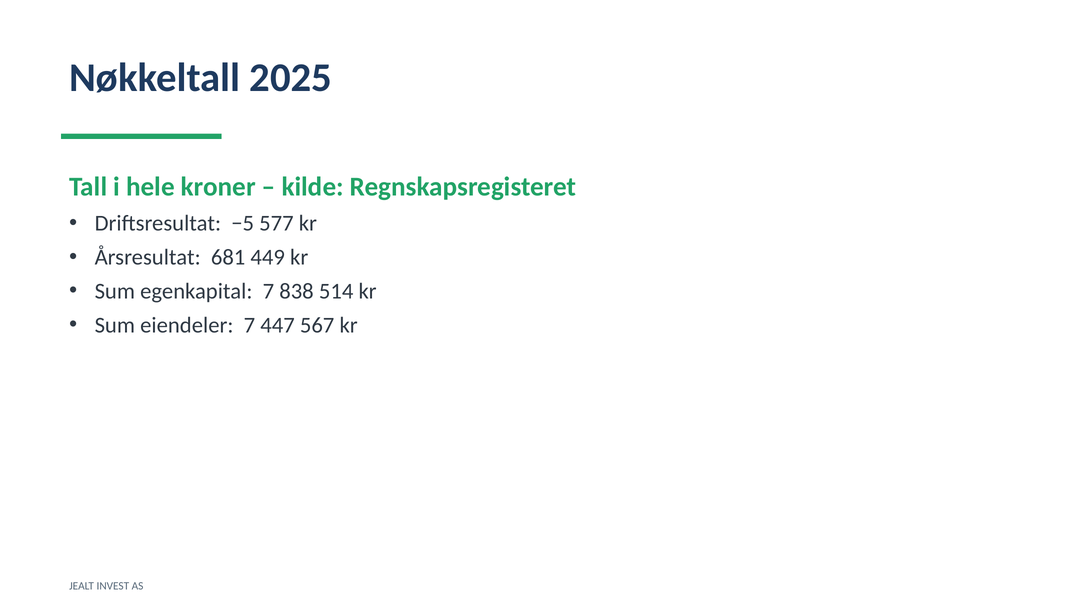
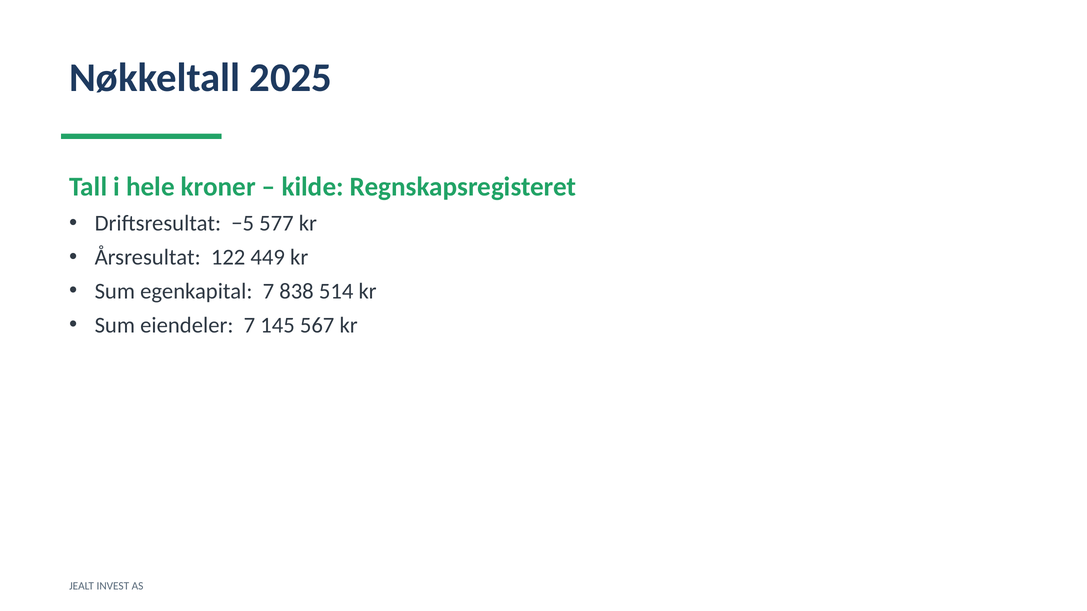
681: 681 -> 122
447: 447 -> 145
